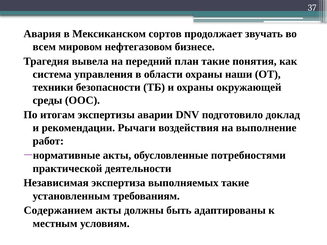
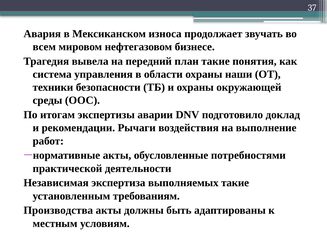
сортов: сортов -> износа
Содержанием: Содержанием -> Производства
